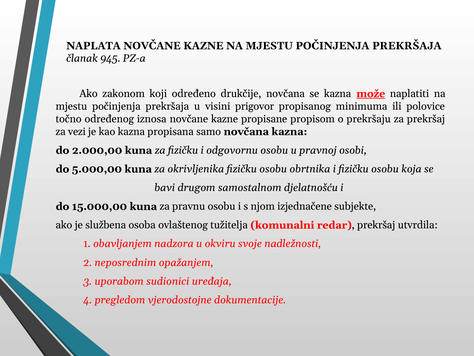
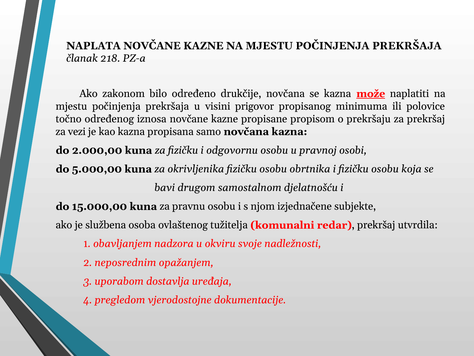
945: 945 -> 218
koji: koji -> bilo
sudionici: sudionici -> dostavlja
